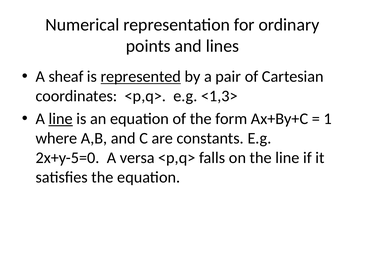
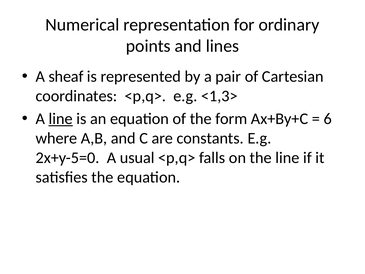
represented underline: present -> none
1: 1 -> 6
versa: versa -> usual
